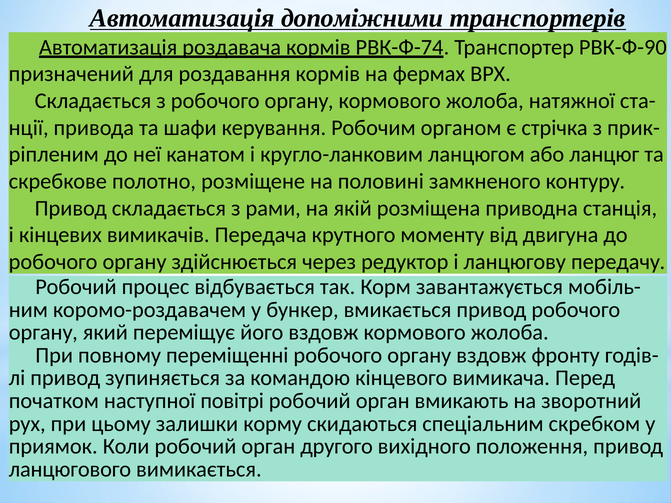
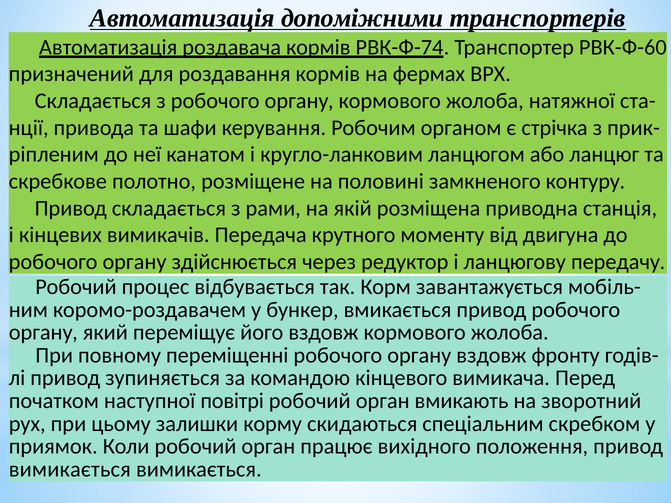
РВК-Ф-90: РВК-Ф-90 -> РВК-Ф-60
другого: другого -> працює
ланцюгового at (70, 470): ланцюгового -> вимикається
